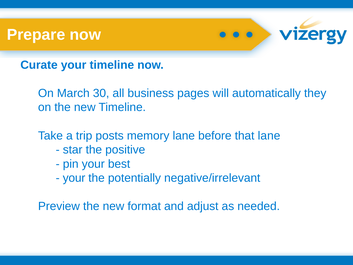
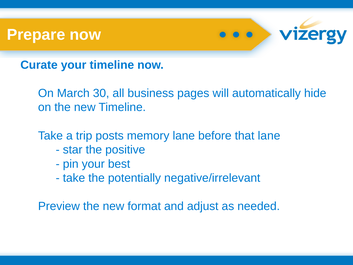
they: they -> hide
your at (74, 178): your -> take
